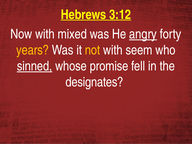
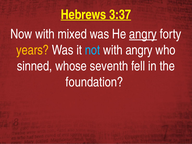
3:12: 3:12 -> 3:37
not colour: yellow -> light blue
with seem: seem -> angry
sinned underline: present -> none
promise: promise -> seventh
designates: designates -> foundation
